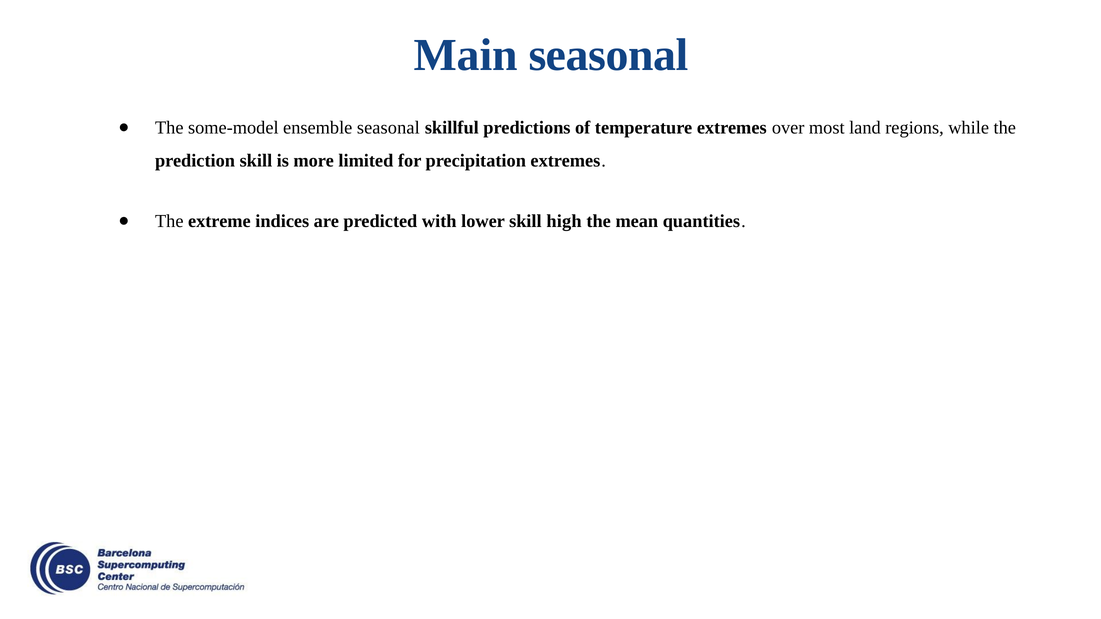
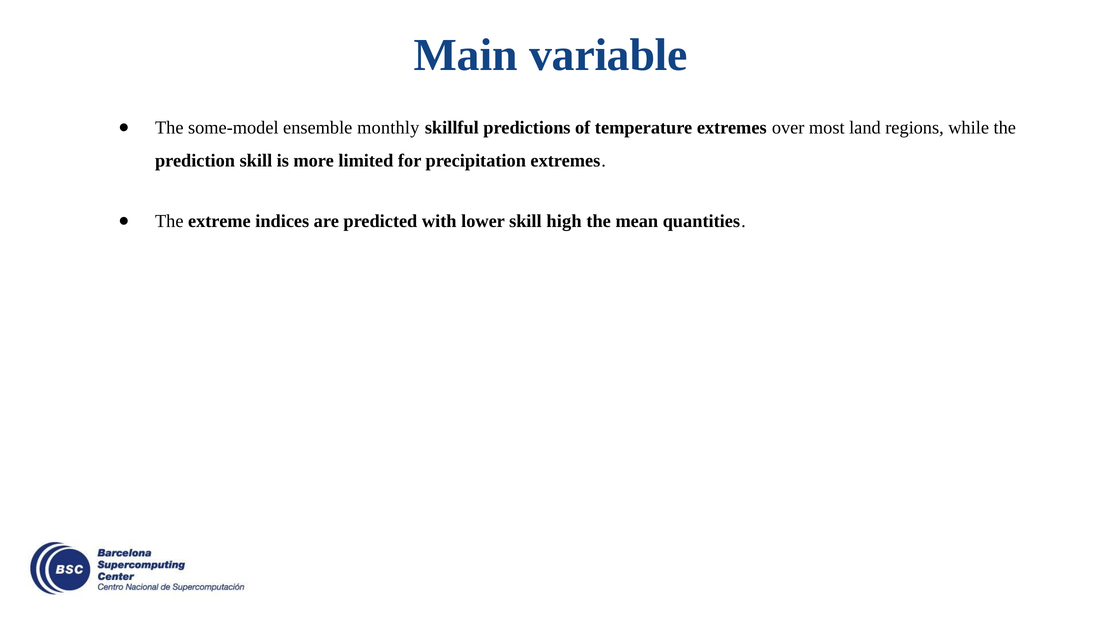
Main seasonal: seasonal -> variable
ensemble seasonal: seasonal -> monthly
